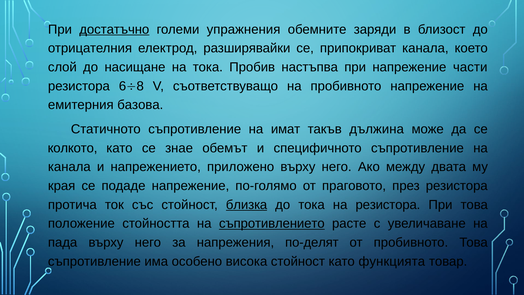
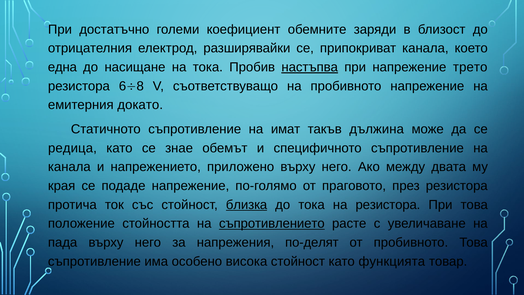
достатъчно underline: present -> none
упражнения: упражнения -> коефициент
слой: слой -> една
настъпва underline: none -> present
части: части -> трето
базова: базова -> докато
колкото: колкото -> редица
